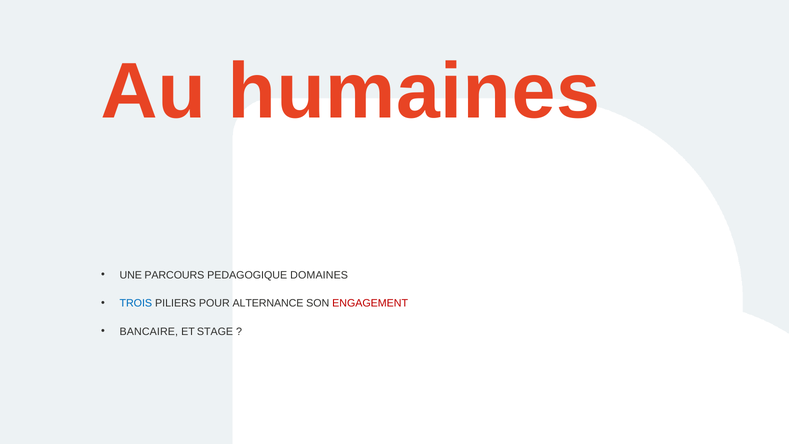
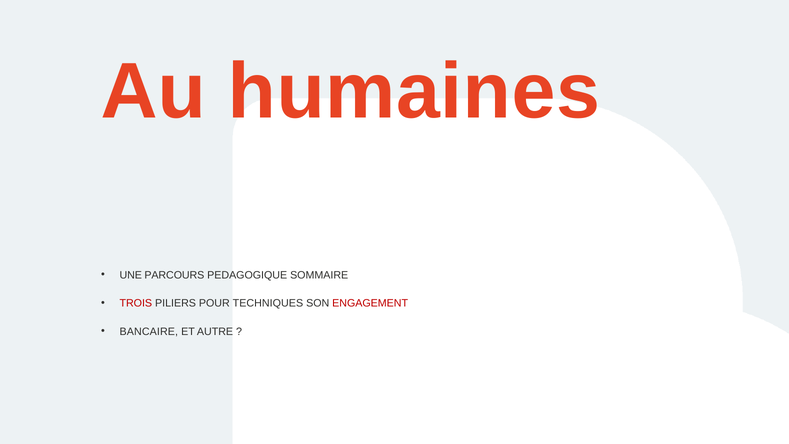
DOMAINES: DOMAINES -> SOMMAIRE
TROIS colour: blue -> red
ALTERNANCE: ALTERNANCE -> TECHNIQUES
STAGE: STAGE -> AUTRE
